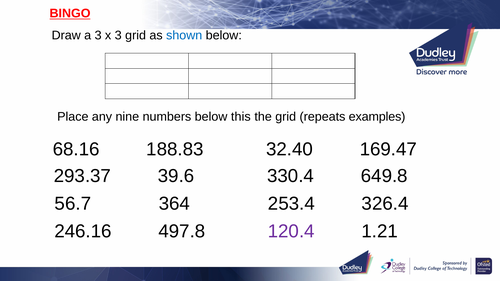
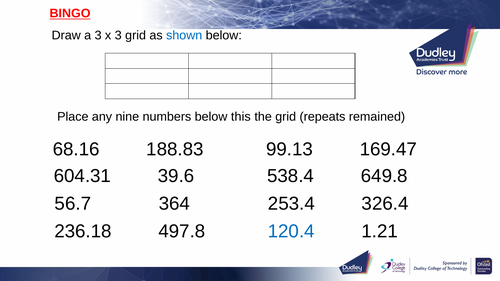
examples: examples -> remained
32.40: 32.40 -> 99.13
293.37: 293.37 -> 604.31
330.4: 330.4 -> 538.4
246.16: 246.16 -> 236.18
120.4 colour: purple -> blue
